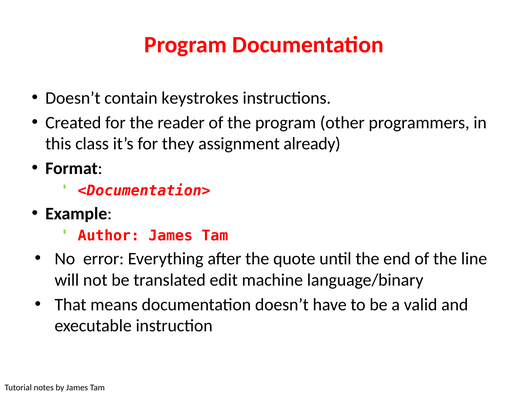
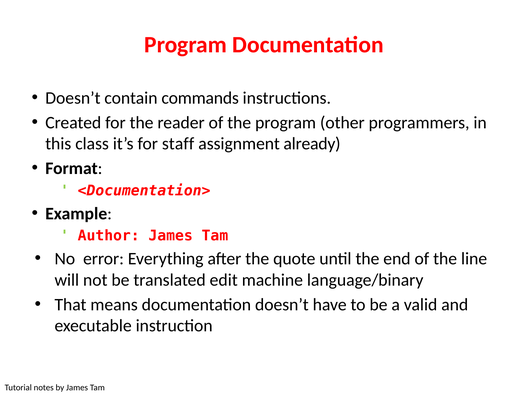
keystrokes: keystrokes -> commands
they: they -> staff
